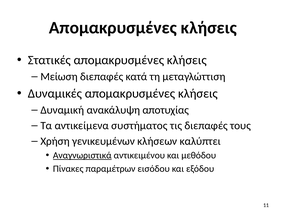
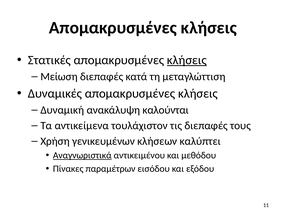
κλήσεις at (187, 60) underline: none -> present
αποτυχίας: αποτυχίας -> καλούνται
συστήματος: συστήματος -> τουλάχιστον
